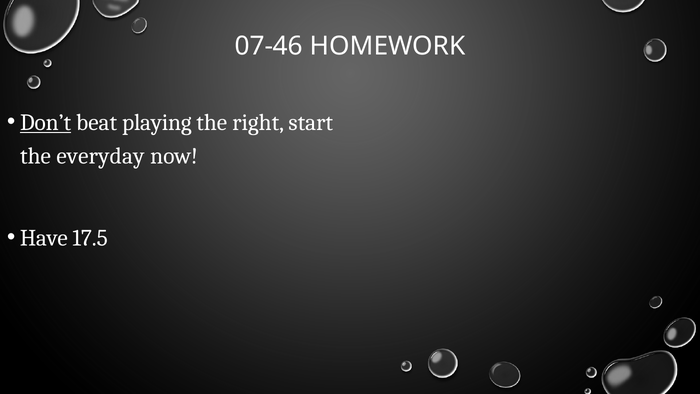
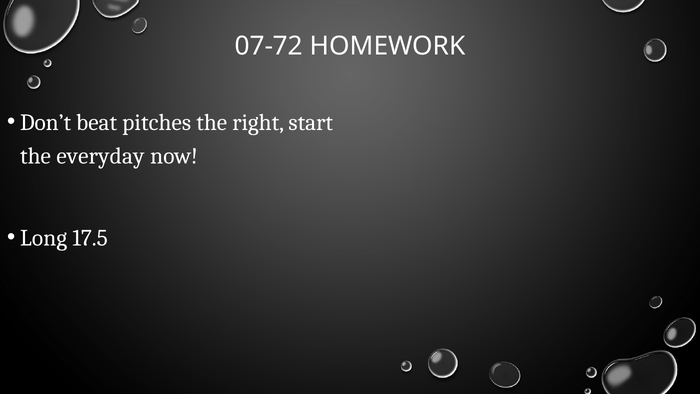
07-46: 07-46 -> 07-72
Don’t underline: present -> none
playing: playing -> pitches
Have: Have -> Long
